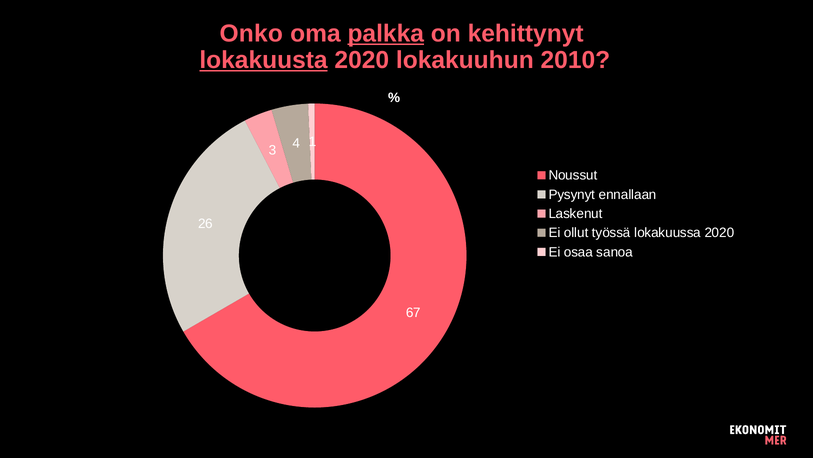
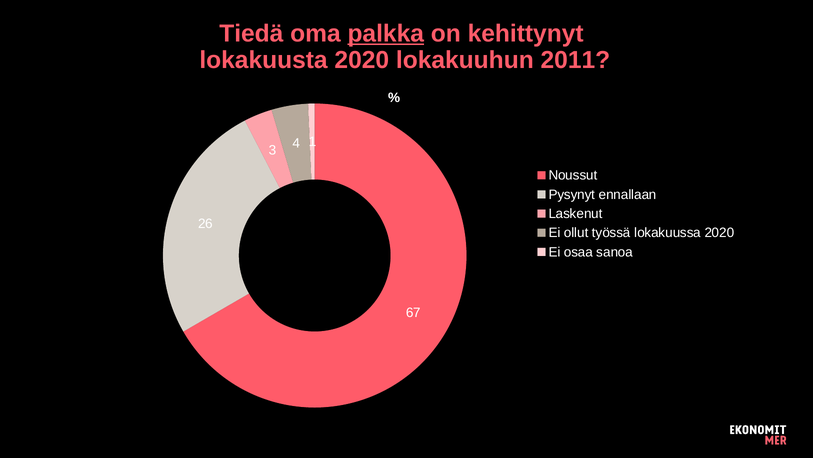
Onko: Onko -> Tiedä
lokakuusta underline: present -> none
2010: 2010 -> 2011
